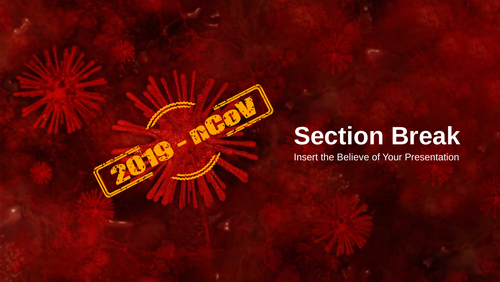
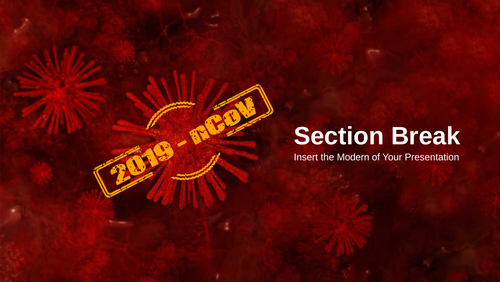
Believe: Believe -> Modern
